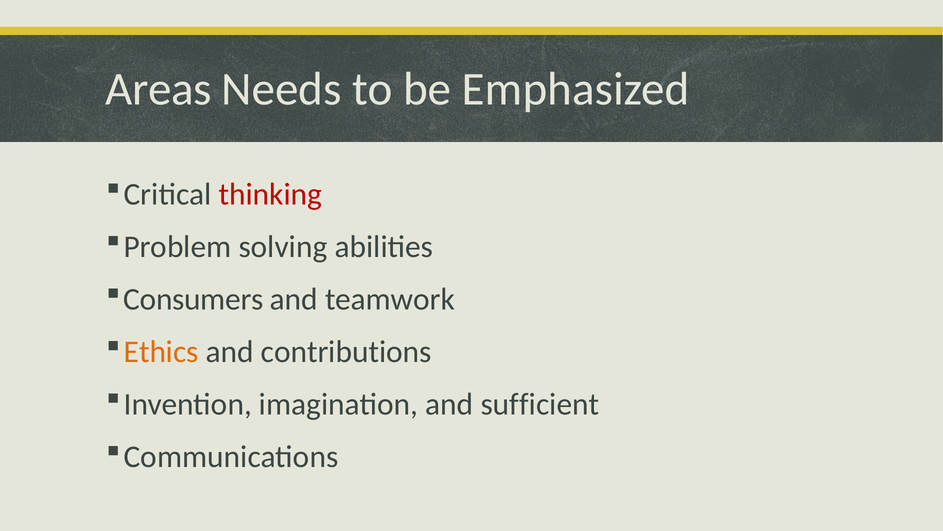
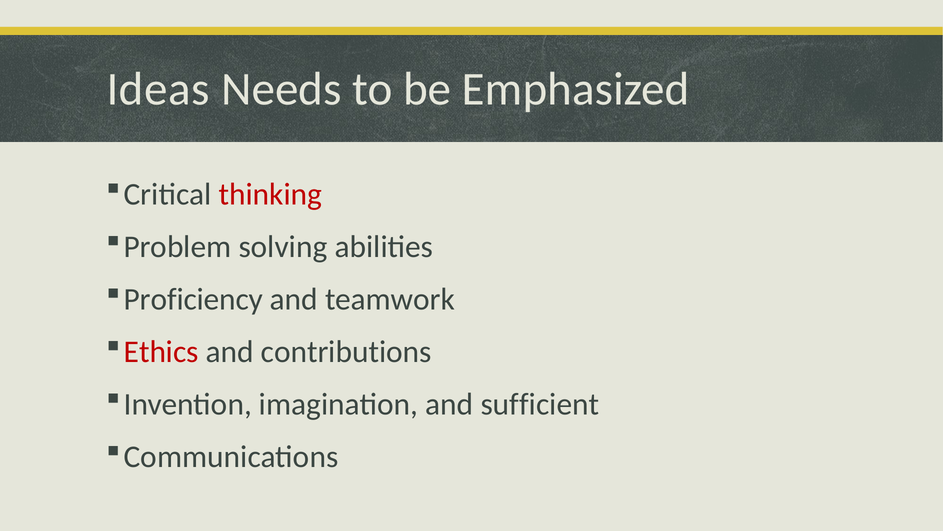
Areas: Areas -> Ideas
Consumers: Consumers -> Proficiency
Ethics colour: orange -> red
